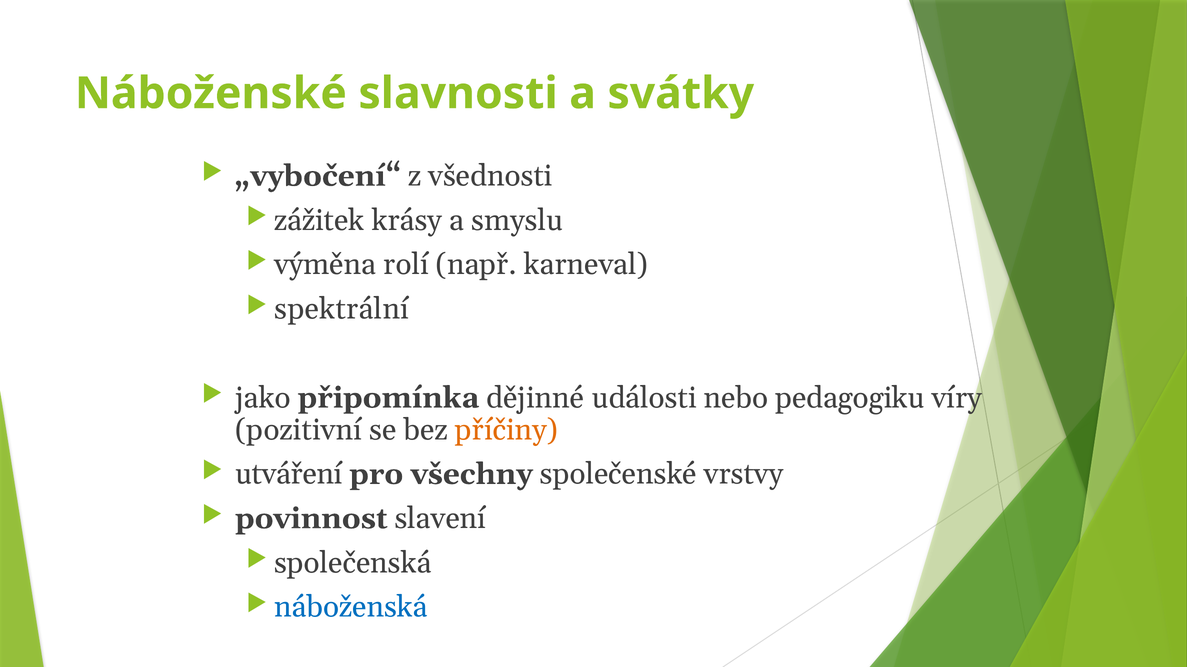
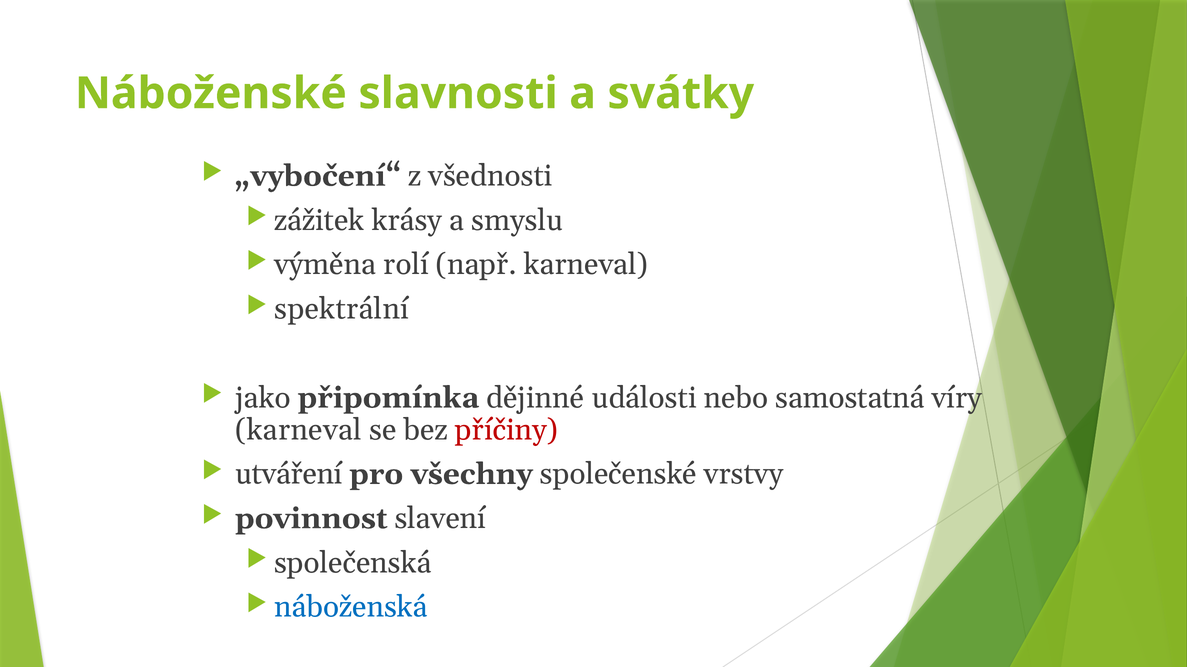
pedagogiku: pedagogiku -> samostatná
pozitivní at (299, 430): pozitivní -> karneval
příčiny colour: orange -> red
